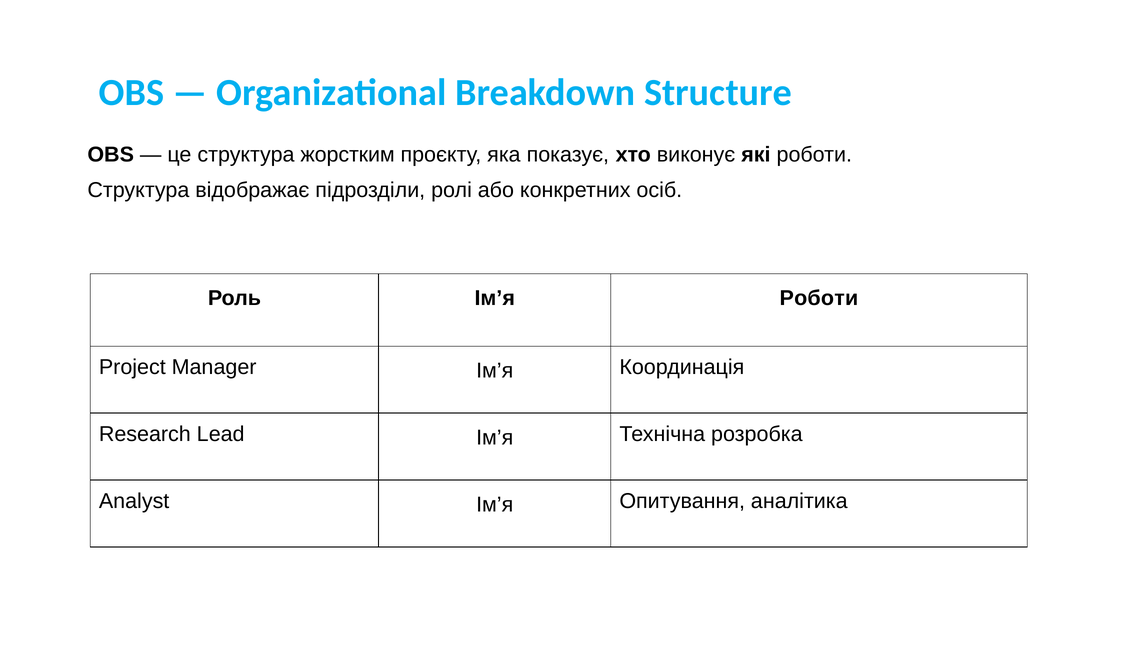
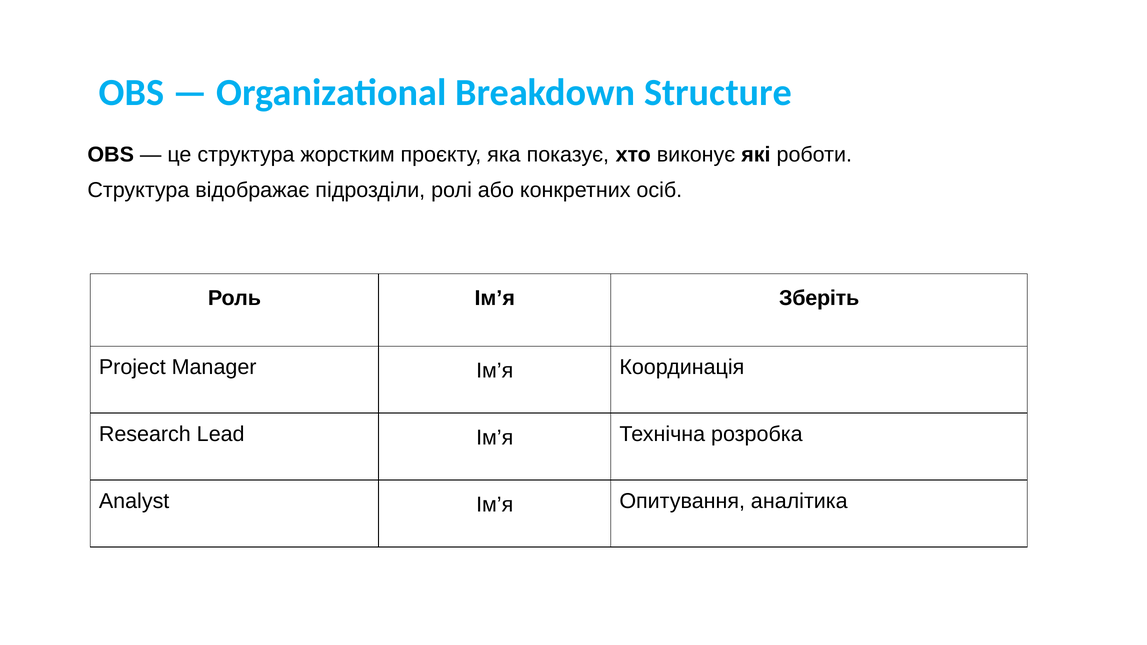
Ім’я Роботи: Роботи -> Зберіть
